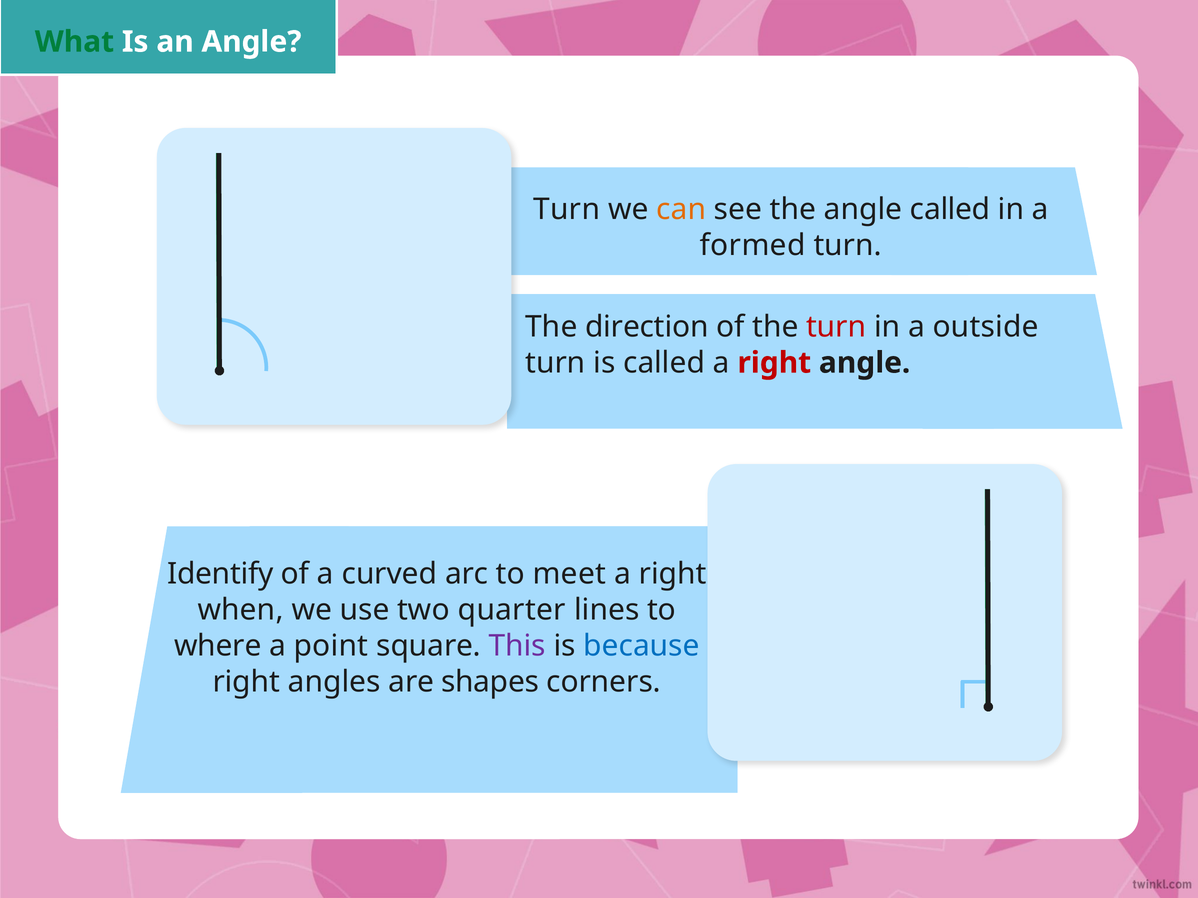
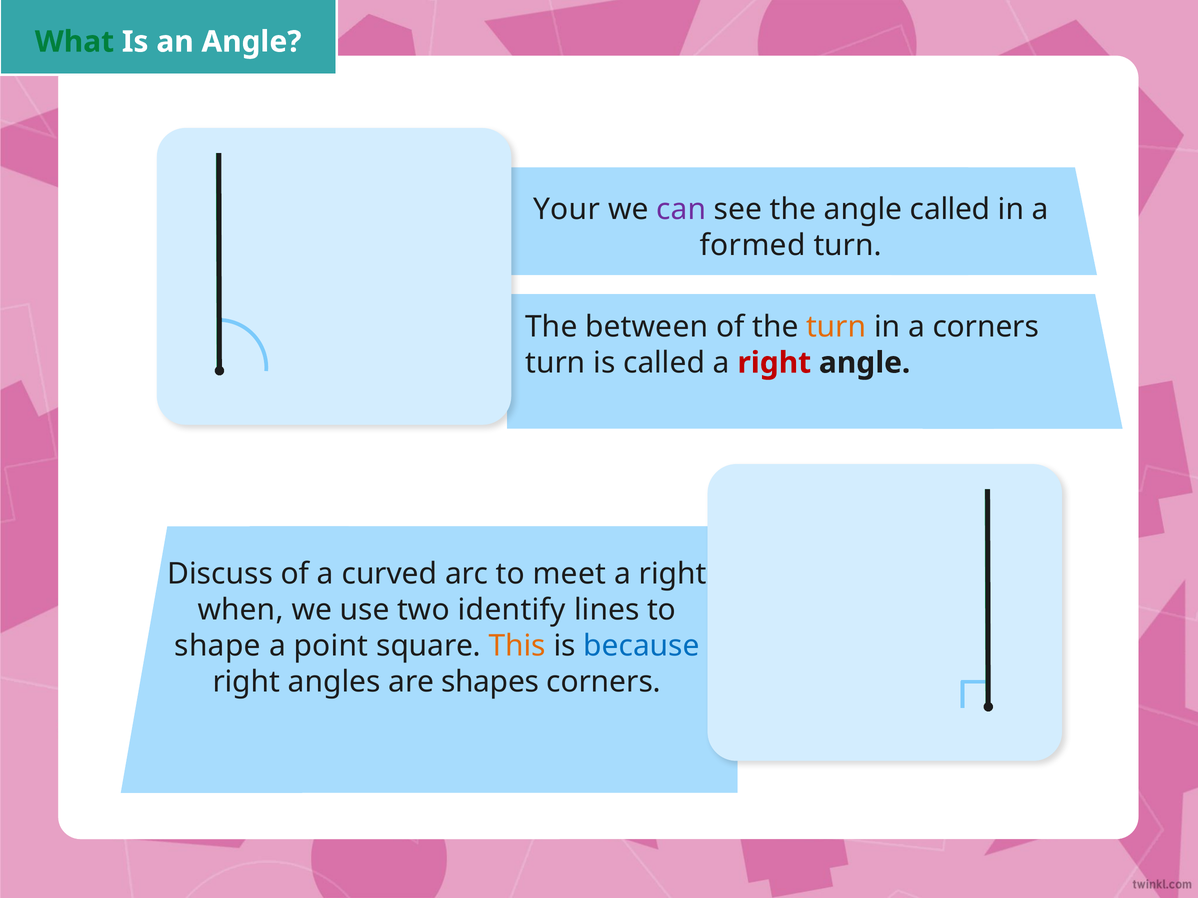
Turn at (567, 209): Turn -> Your
can colour: orange -> purple
direction: direction -> between
turn at (836, 327) colour: red -> orange
a outside: outside -> corners
Identify: Identify -> Discuss
quarter: quarter -> identify
where: where -> shape
This colour: purple -> orange
